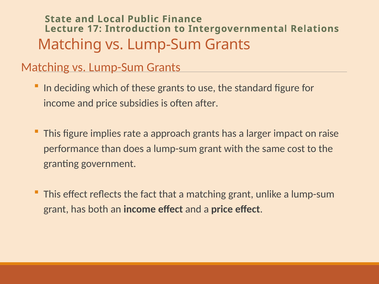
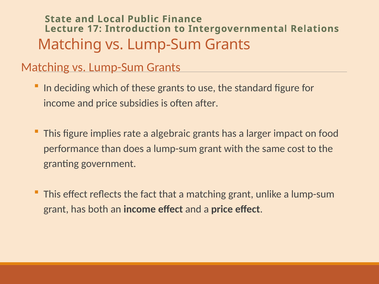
approach: approach -> algebraic
raise: raise -> food
